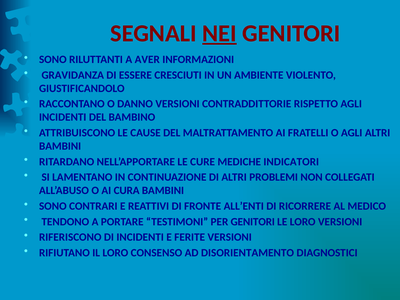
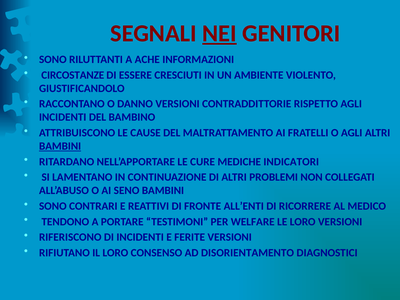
AVER: AVER -> ACHE
GRAVIDANZA: GRAVIDANZA -> CIRCOSTANZE
BAMBINI at (60, 146) underline: none -> present
CURA: CURA -> SENO
PER GENITORI: GENITORI -> WELFARE
